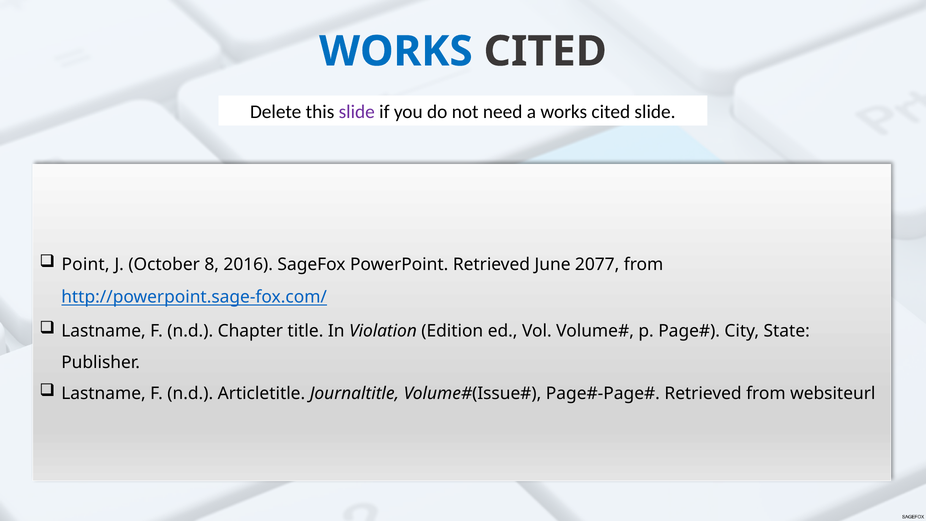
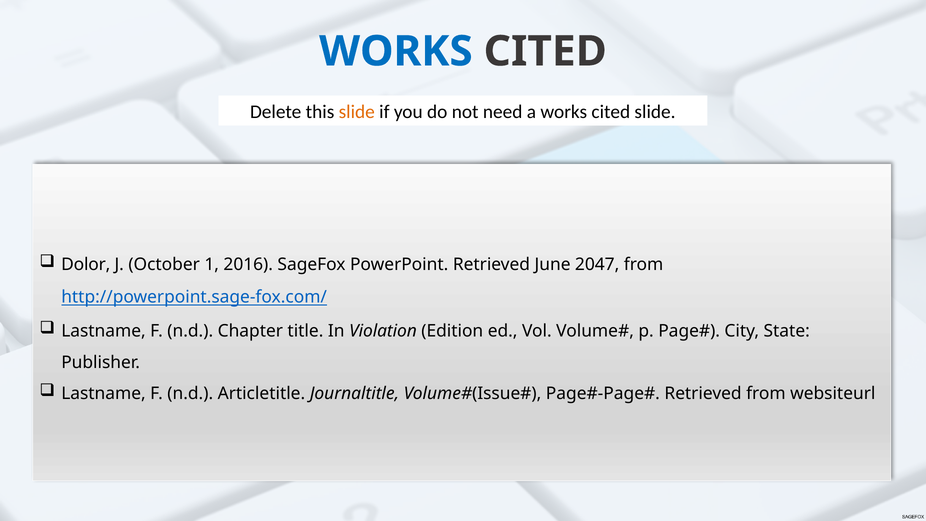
slide at (357, 112) colour: purple -> orange
Point: Point -> Dolor
8: 8 -> 1
2077: 2077 -> 2047
